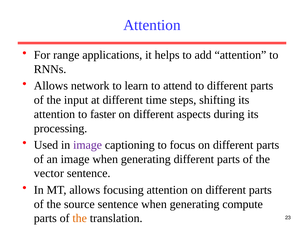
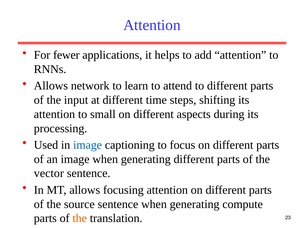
range: range -> fewer
faster: faster -> small
image at (88, 145) colour: purple -> blue
